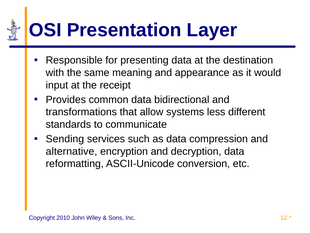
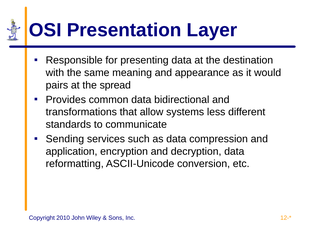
input: input -> pairs
receipt: receipt -> spread
alternative: alternative -> application
